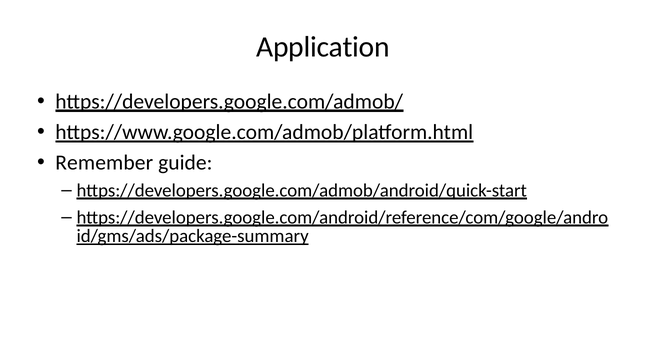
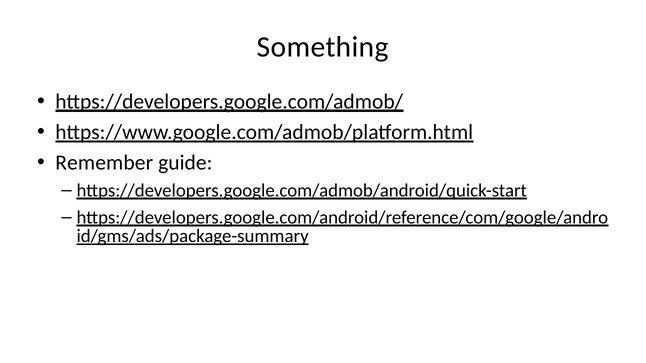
Application: Application -> Something
